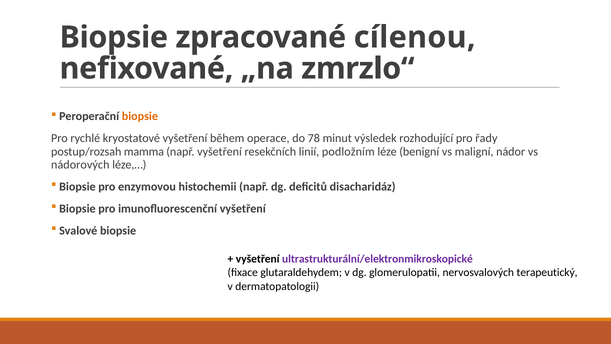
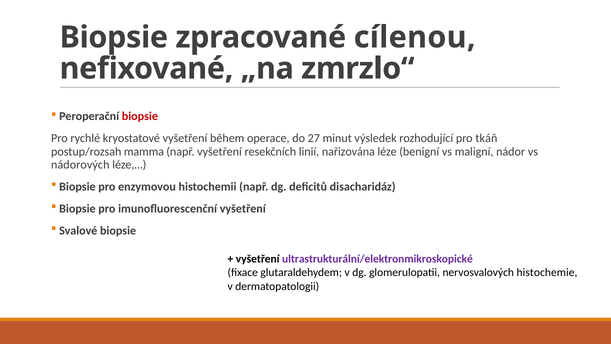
biopsie at (140, 116) colour: orange -> red
78: 78 -> 27
řady: řady -> tkáň
podložním: podložním -> nařizována
terapeutický: terapeutický -> histochemie
